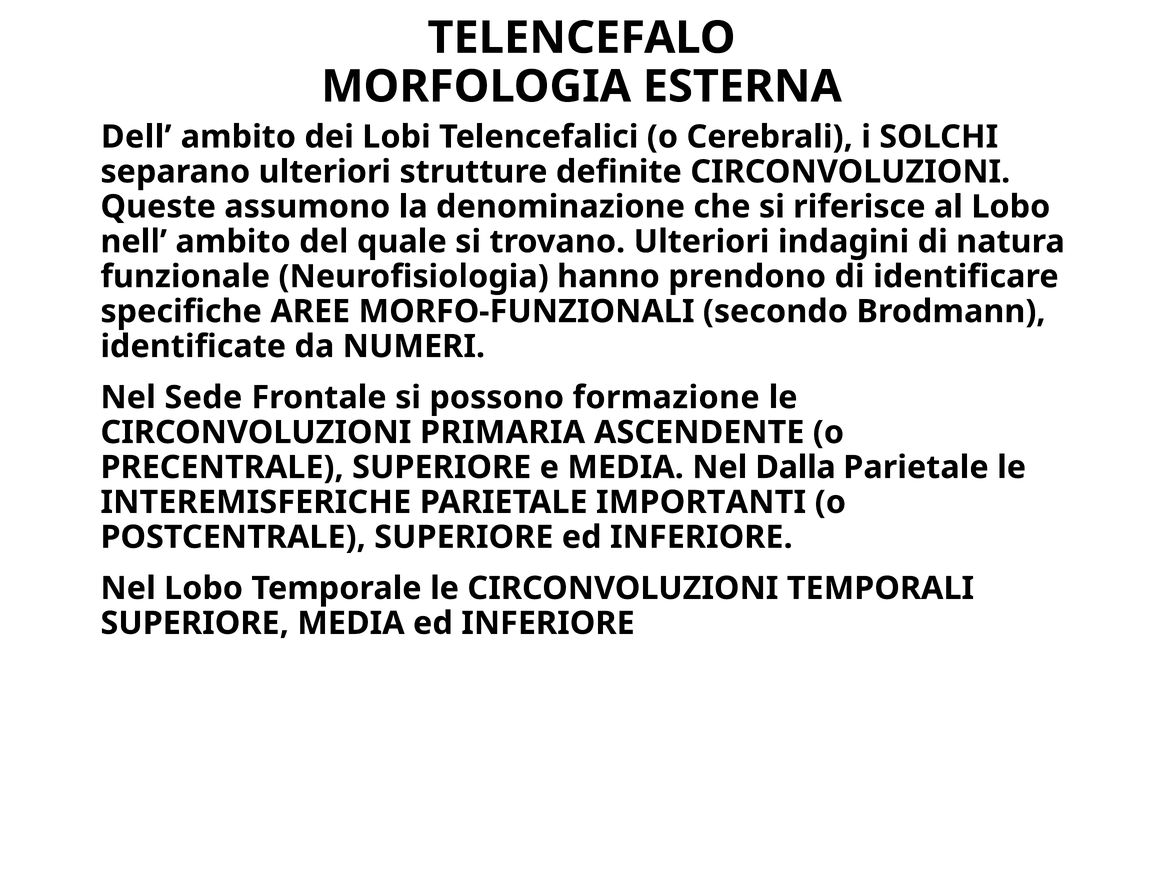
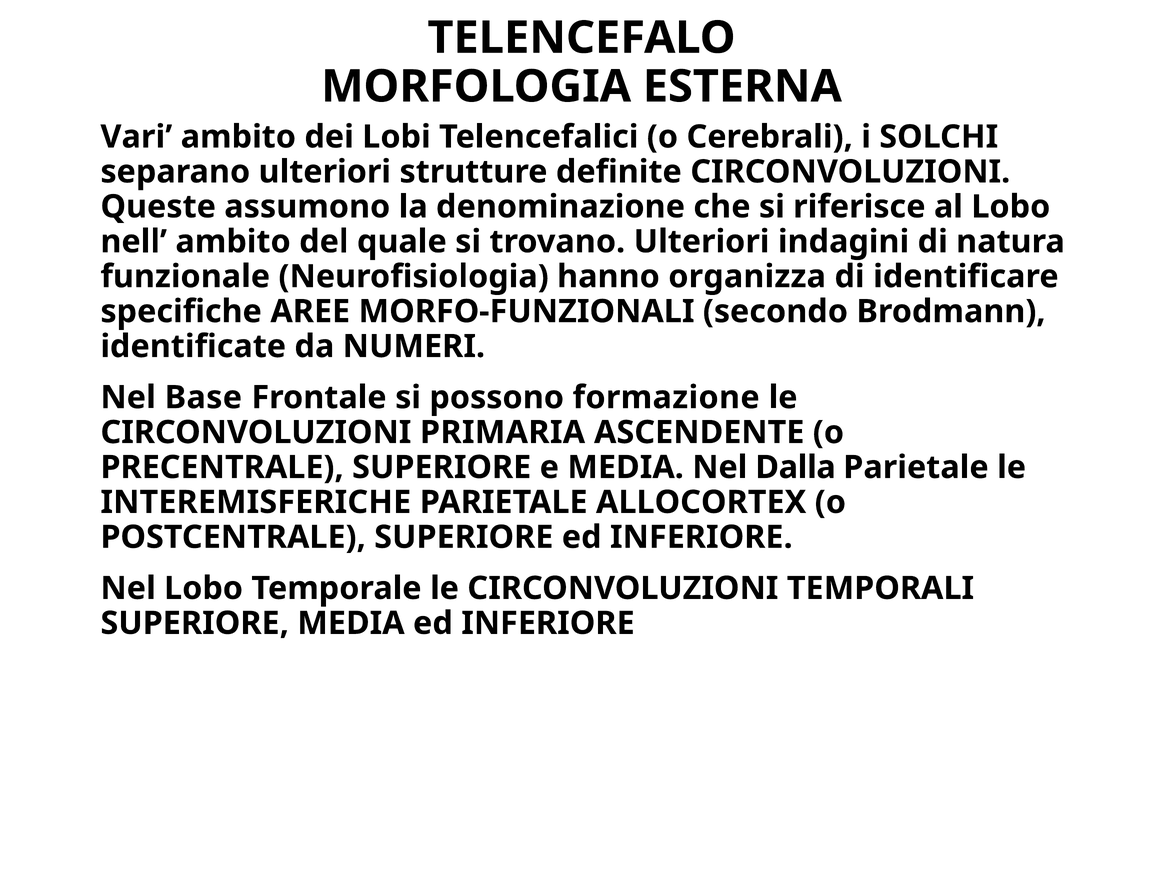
Dell: Dell -> Vari
prendono: prendono -> organizza
Sede: Sede -> Base
IMPORTANTI: IMPORTANTI -> ALLOCORTEX
